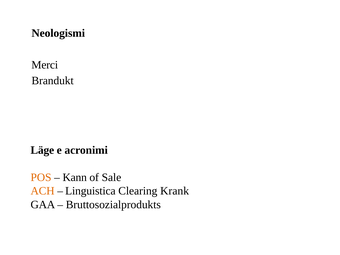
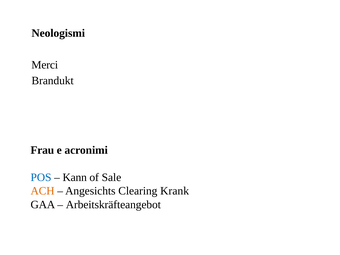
Läge: Läge -> Frau
POS colour: orange -> blue
Linguistica: Linguistica -> Angesichts
Bruttosozialprodukts: Bruttosozialprodukts -> Arbeitskräfteangebot
